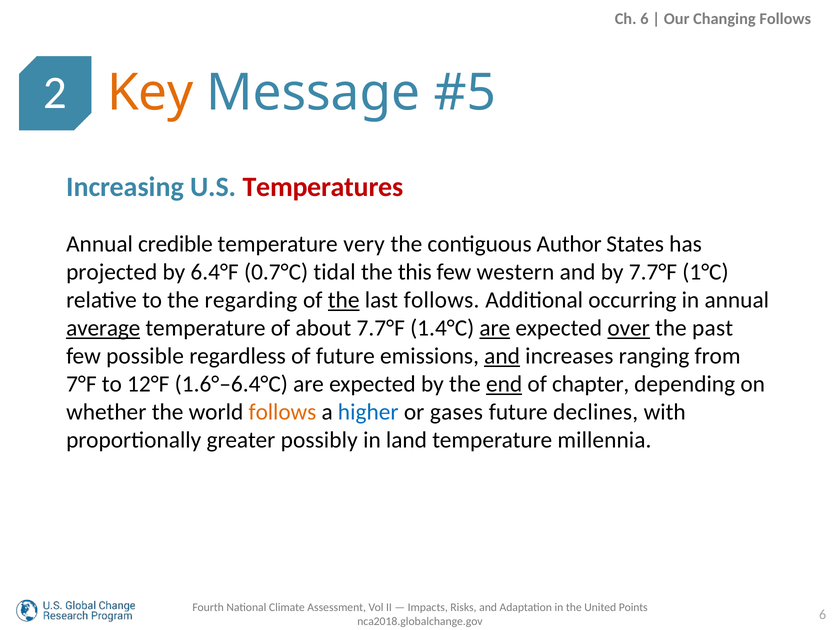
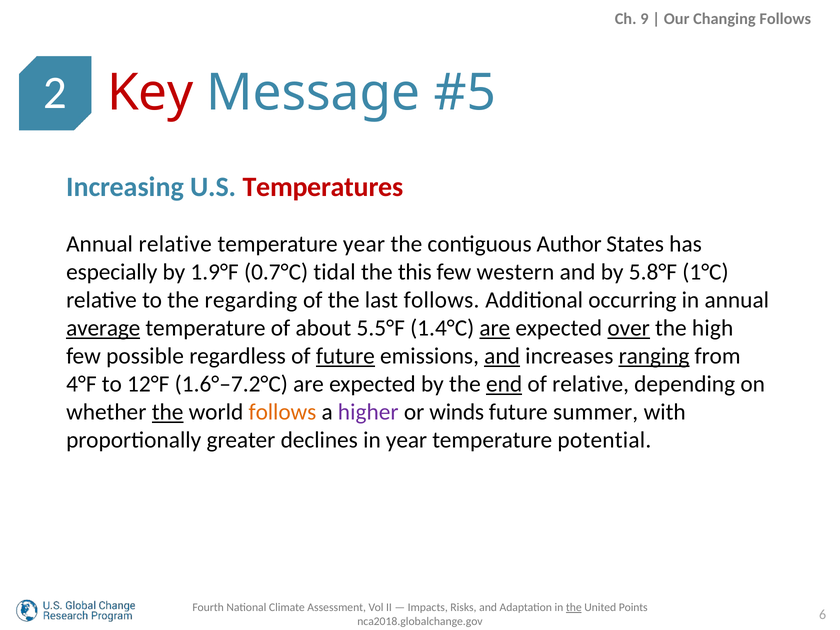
Ch 6: 6 -> 9
Key colour: orange -> red
Annual credible: credible -> relative
temperature very: very -> year
projected: projected -> especially
6.4°F: 6.4°F -> 1.9°F
by 7.7°F: 7.7°F -> 5.8°F
the at (344, 300) underline: present -> none
about 7.7°F: 7.7°F -> 5.5°F
past: past -> high
future at (345, 356) underline: none -> present
ranging underline: none -> present
7°F: 7°F -> 4°F
1.6°–6.4°C: 1.6°–6.4°C -> 1.6°–7.2°C
of chapter: chapter -> relative
the at (168, 412) underline: none -> present
higher colour: blue -> purple
gases: gases -> winds
declines: declines -> summer
possibly: possibly -> declines
in land: land -> year
millennia: millennia -> potential
the at (574, 607) underline: none -> present
